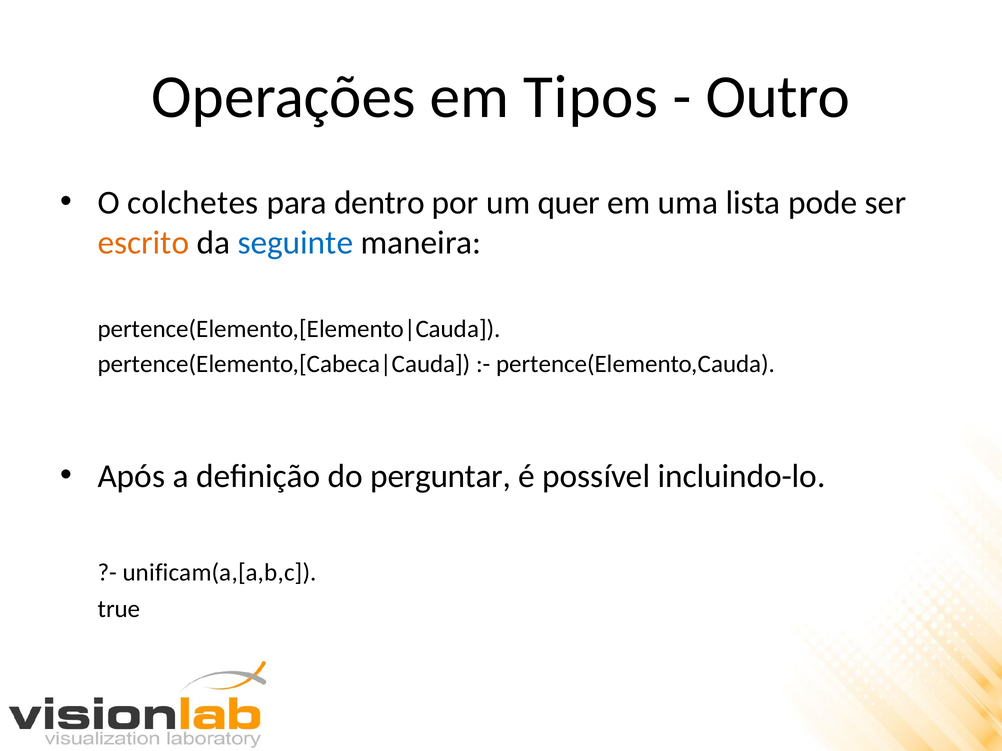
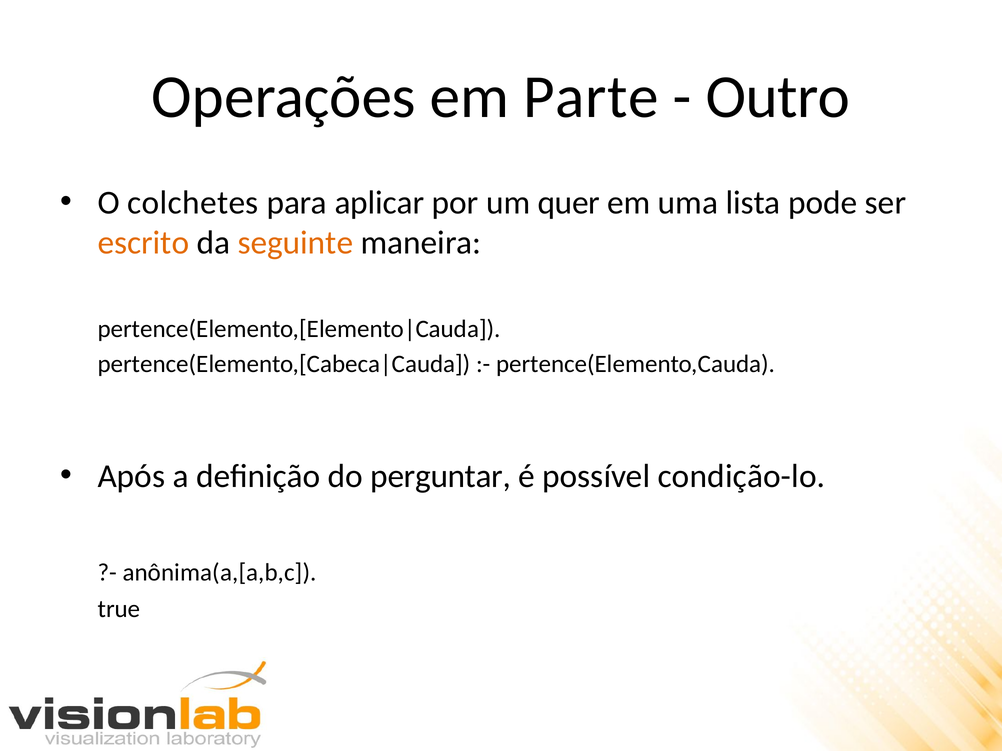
Tipos: Tipos -> Parte
dentro: dentro -> aplicar
seguinte colour: blue -> orange
incluindo-lo: incluindo-lo -> condição-lo
unificam(a,[a,b,c: unificam(a,[a,b,c -> anônima(a,[a,b,c
